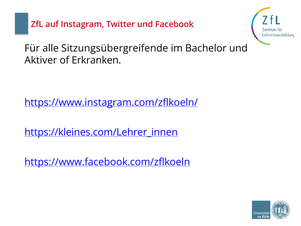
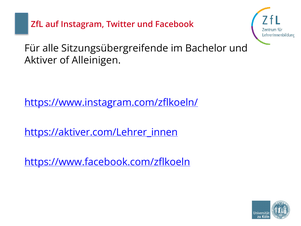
Erkranken: Erkranken -> Alleinigen
https://kleines.com/Lehrer_innen: https://kleines.com/Lehrer_innen -> https://aktiver.com/Lehrer_innen
